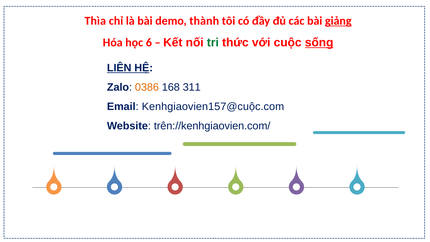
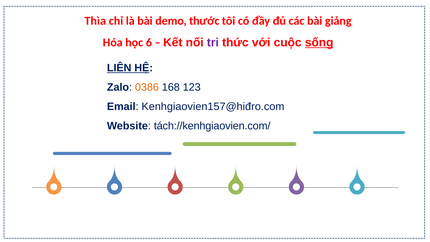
thành: thành -> thước
giảng underline: present -> none
tri colour: green -> purple
311: 311 -> 123
Kenhgiaovien157@cuộc.com: Kenhgiaovien157@cuộc.com -> Kenhgiaovien157@hiđro.com
trên://kenhgiaovien.com/: trên://kenhgiaovien.com/ -> tách://kenhgiaovien.com/
